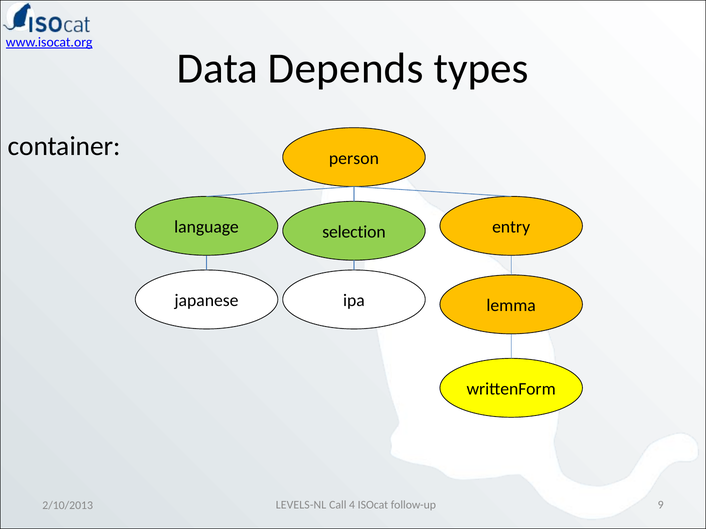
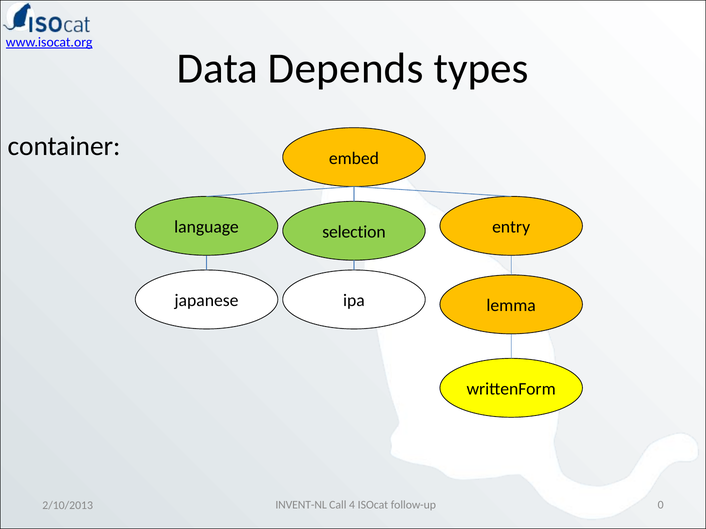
person: person -> embed
LEVELS-NL: LEVELS-NL -> INVENT-NL
9: 9 -> 0
